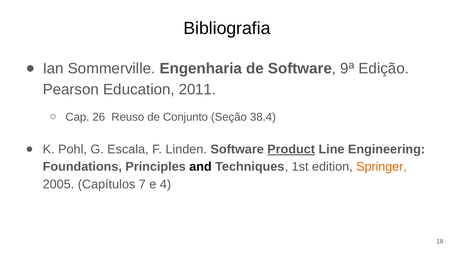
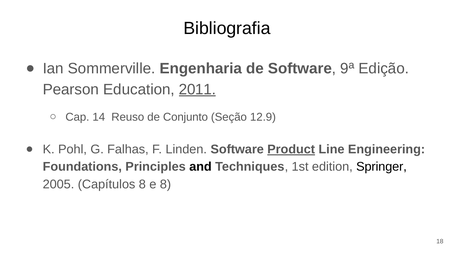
2011 underline: none -> present
26: 26 -> 14
38.4: 38.4 -> 12.9
Escala: Escala -> Falhas
Springer colour: orange -> black
Capítulos 7: 7 -> 8
e 4: 4 -> 8
